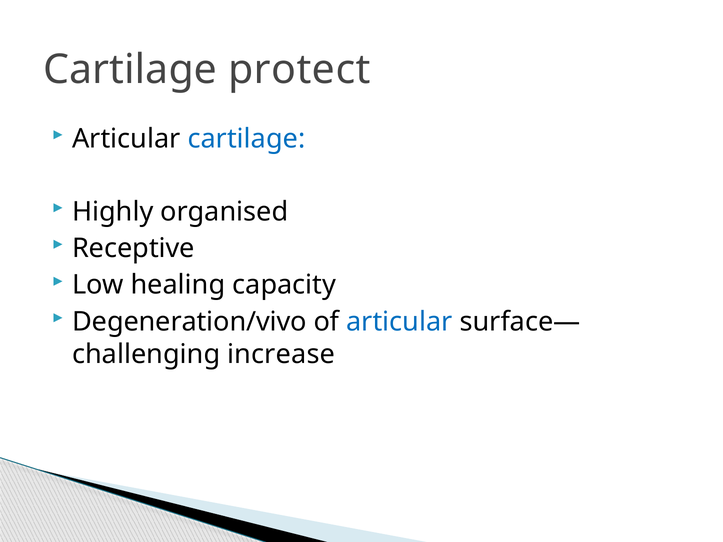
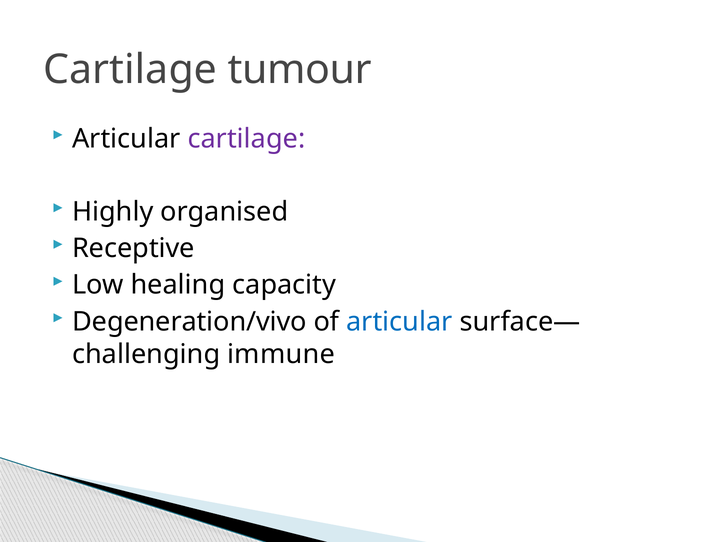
protect: protect -> tumour
cartilage at (246, 139) colour: blue -> purple
increase: increase -> immune
